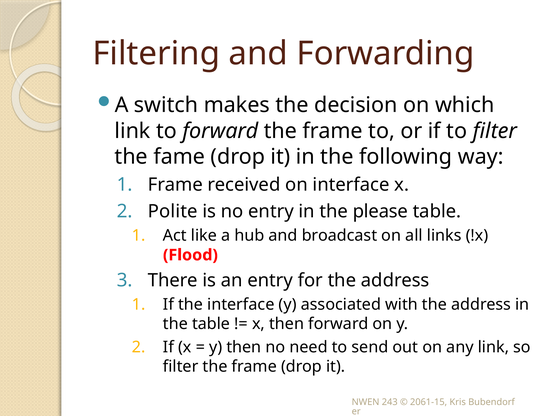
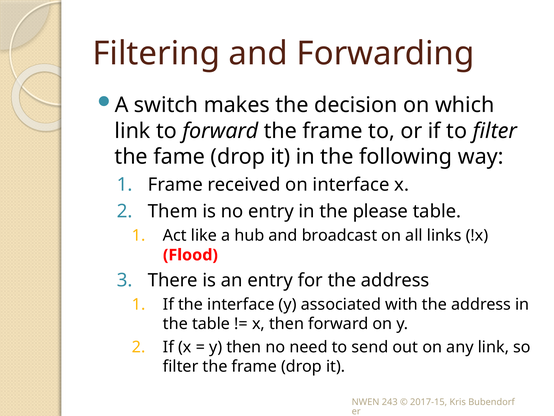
Polite: Polite -> Them
2061-15: 2061-15 -> 2017-15
